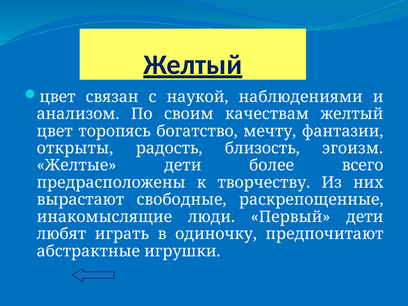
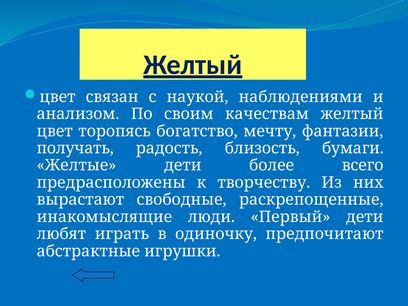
открыты: открыты -> получать
эгоизм: эгоизм -> бумаги
